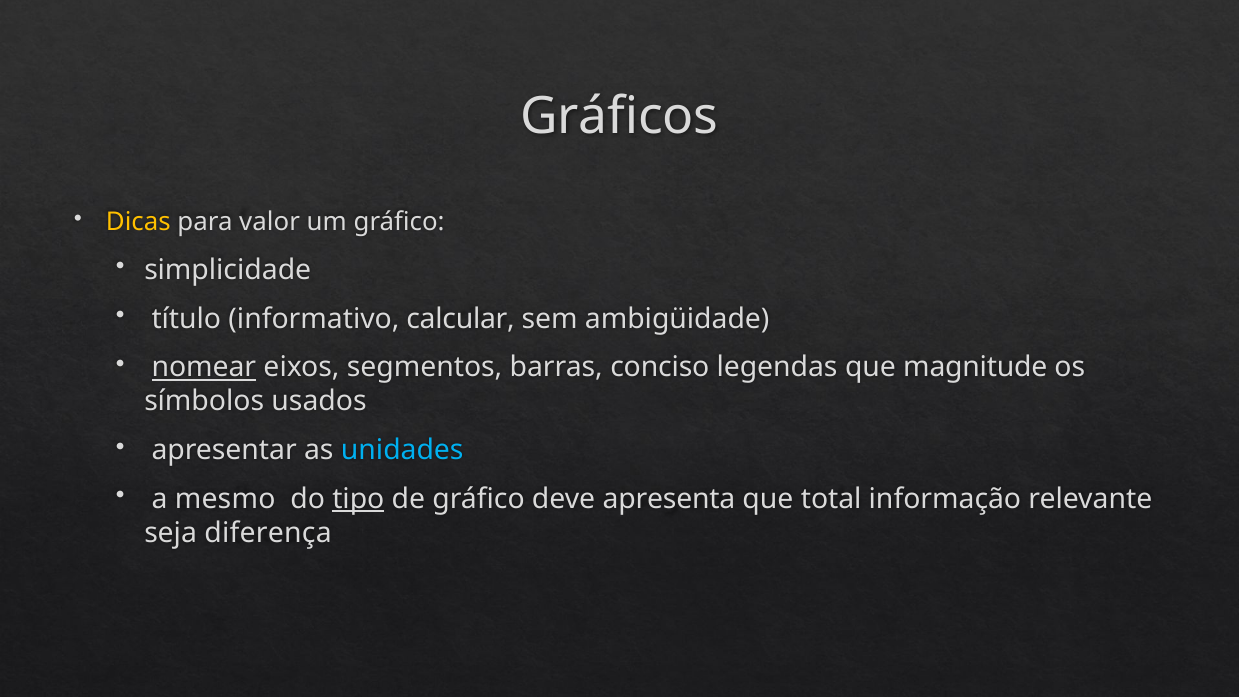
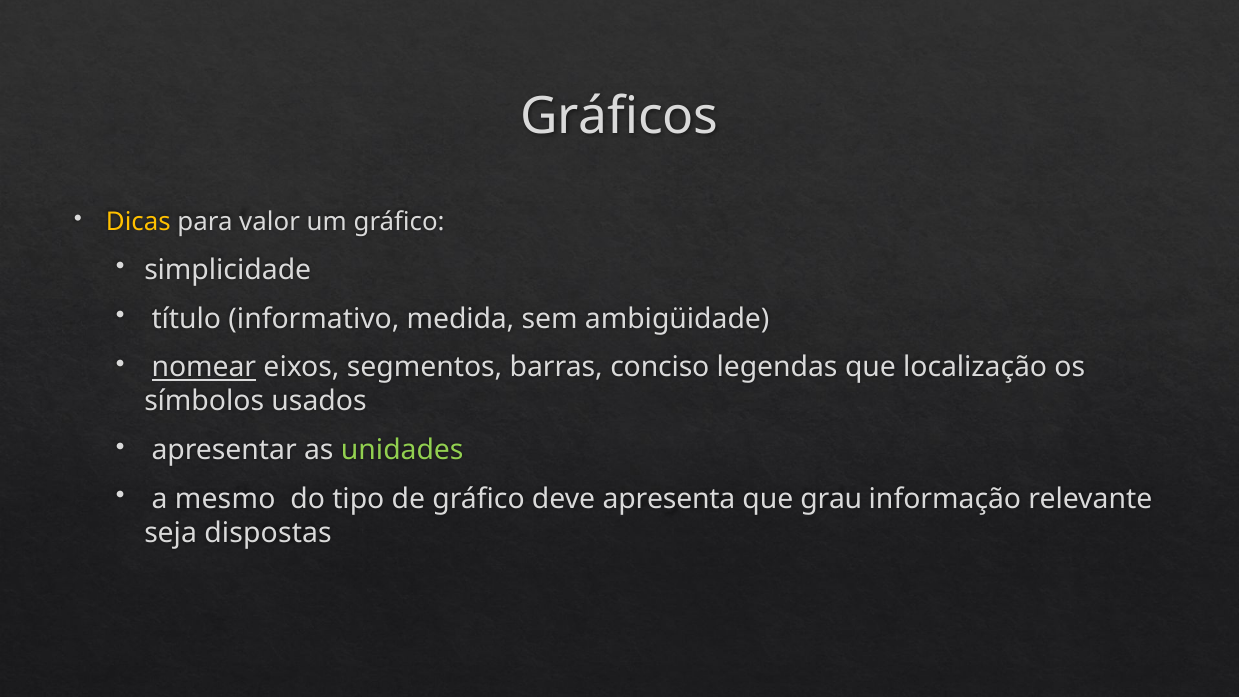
calcular: calcular -> medida
magnitude: magnitude -> localização
unidades colour: light blue -> light green
tipo underline: present -> none
total: total -> grau
diferença: diferença -> dispostas
